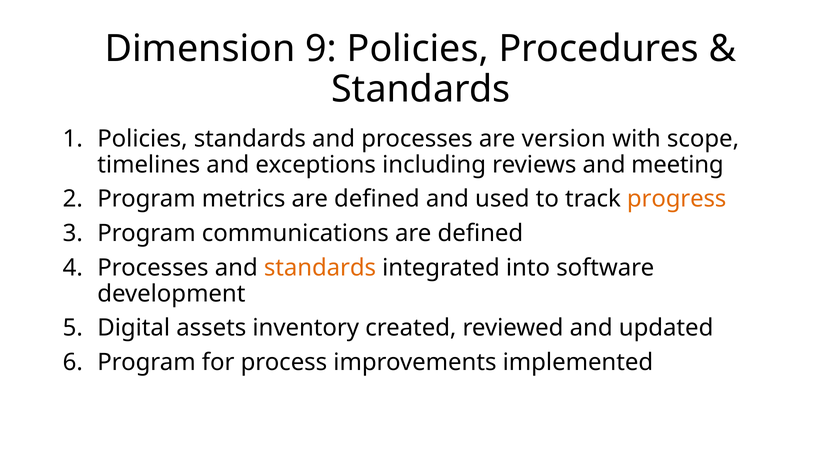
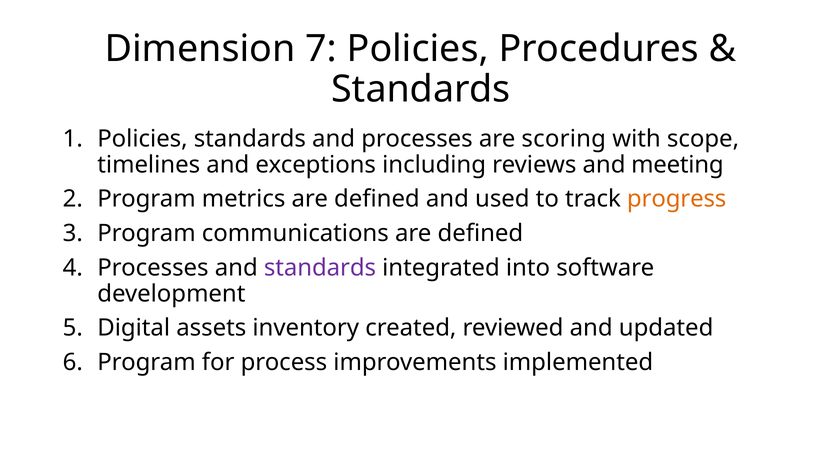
9: 9 -> 7
version: version -> scoring
standards at (320, 268) colour: orange -> purple
